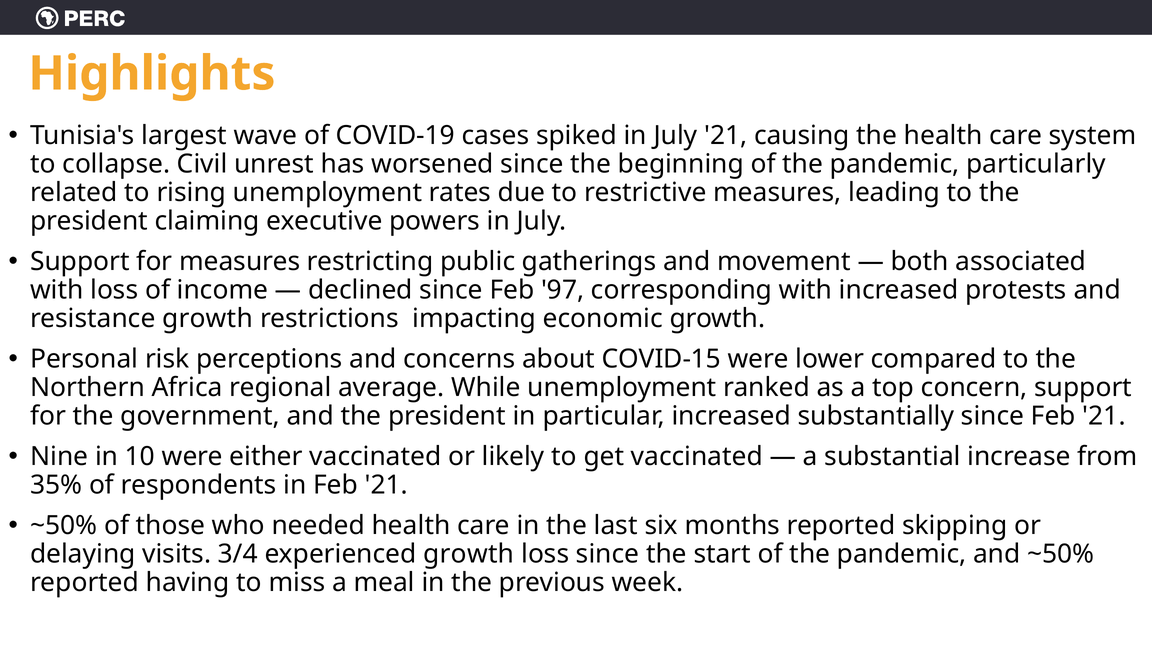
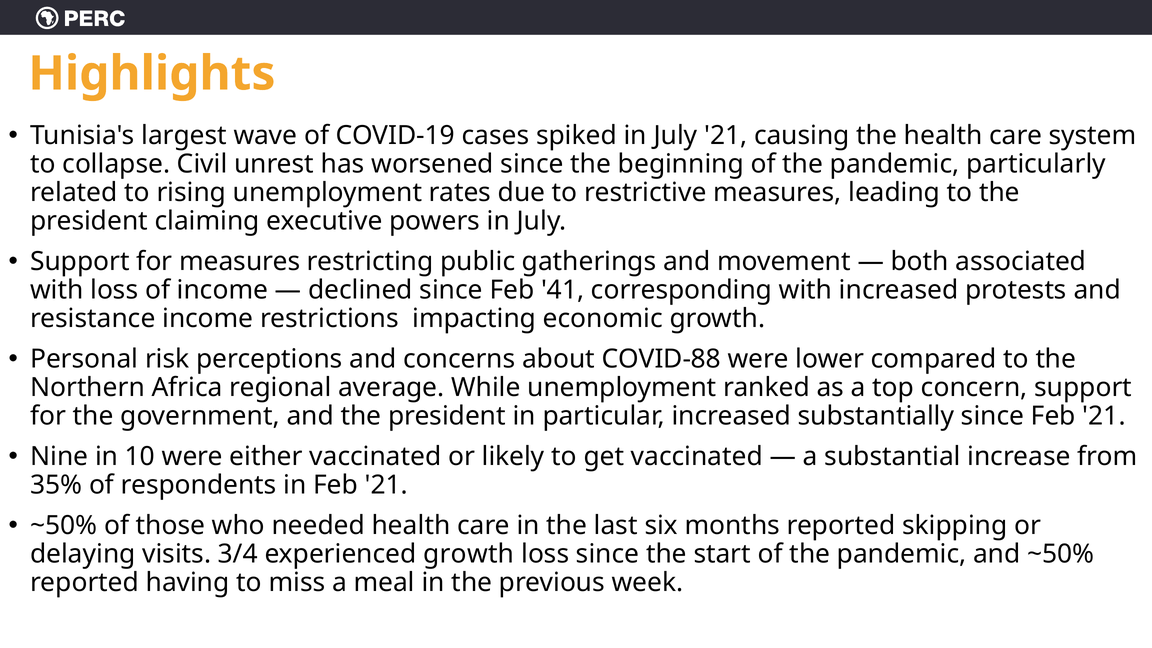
97: 97 -> 41
resistance growth: growth -> income
COVID-15: COVID-15 -> COVID-88
